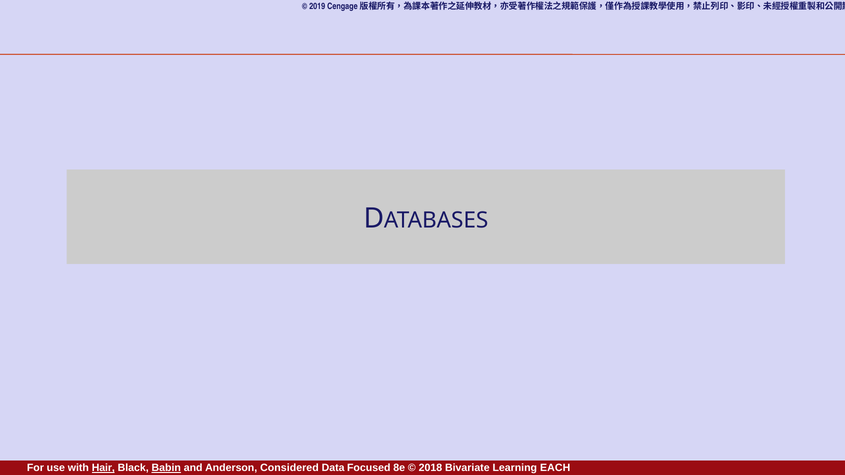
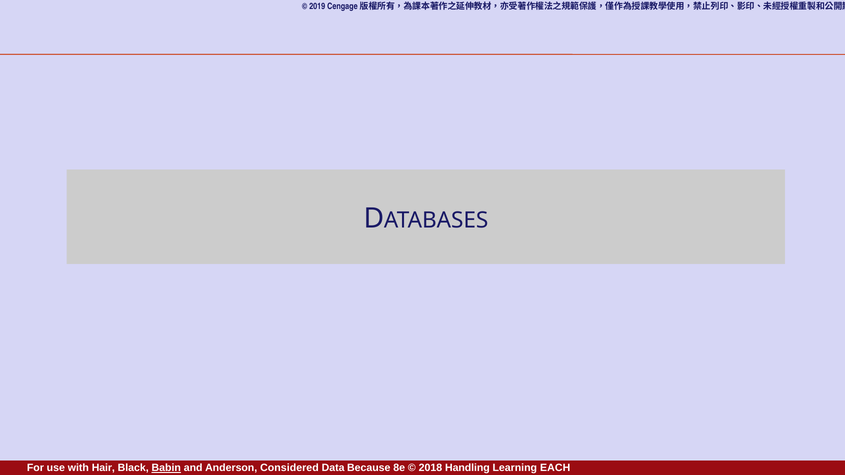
Hair underline: present -> none
Focused: Focused -> Because
Bivariate: Bivariate -> Handling
